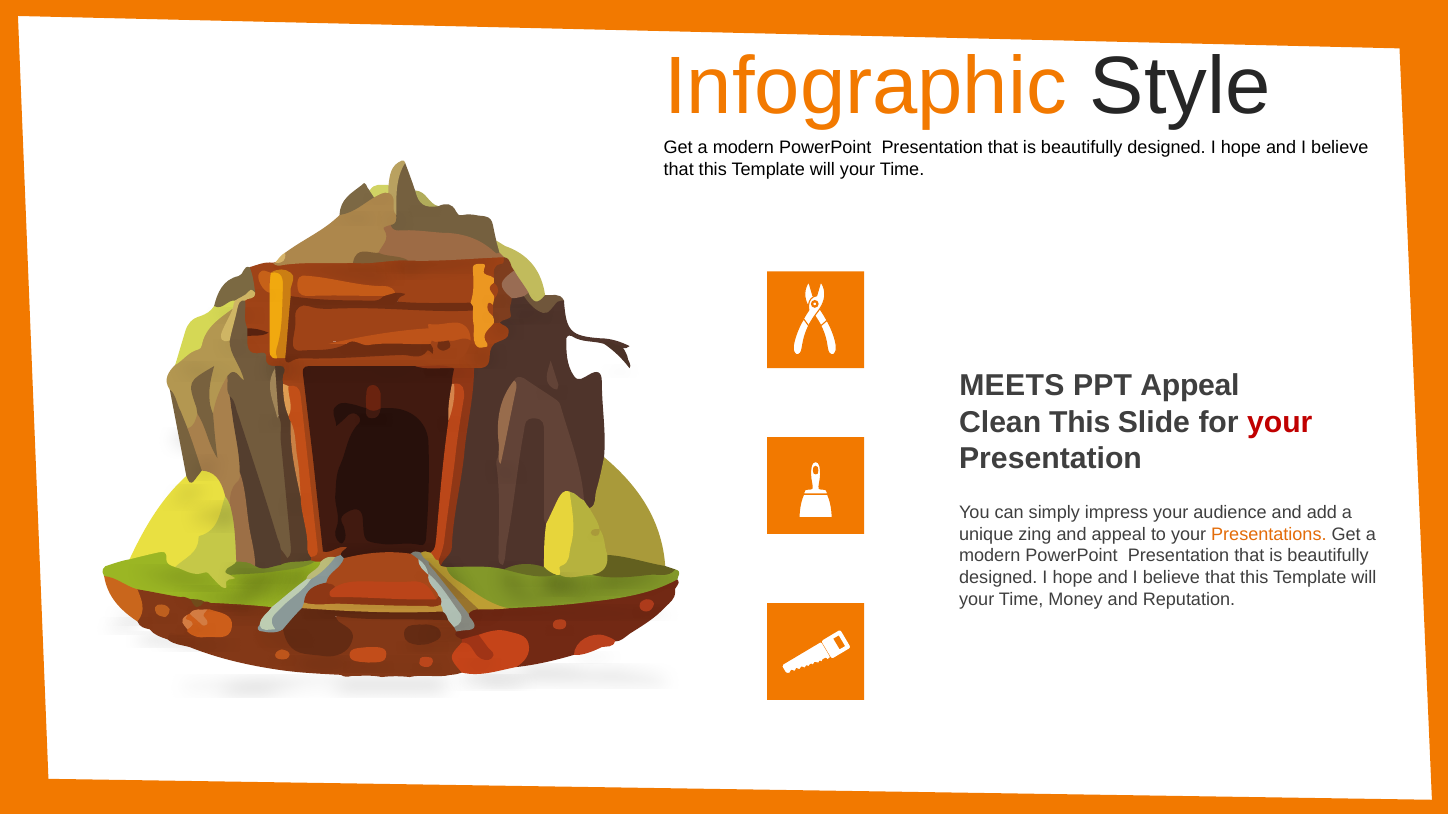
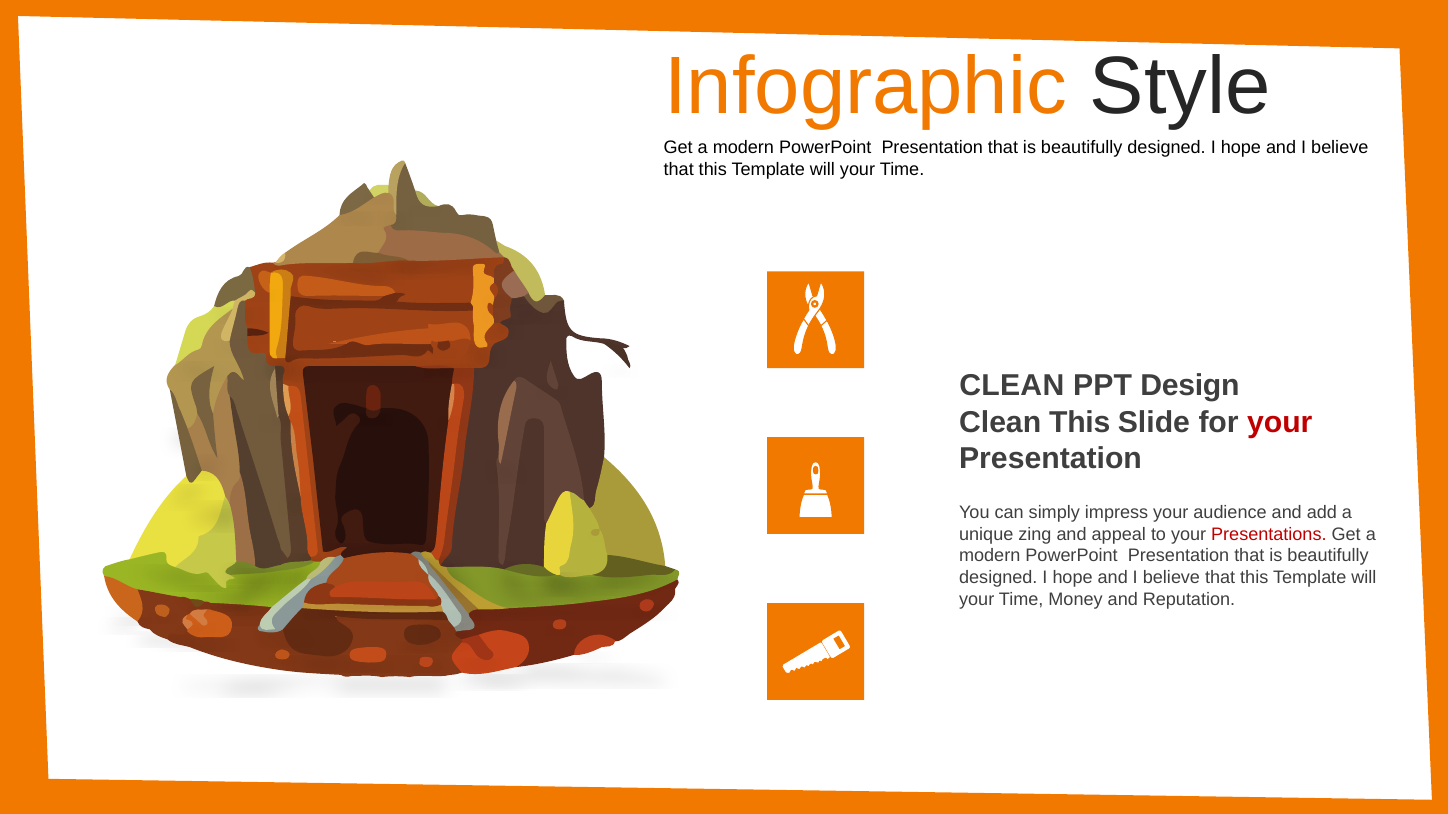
MEETS at (1012, 386): MEETS -> CLEAN
PPT Appeal: Appeal -> Design
Presentations colour: orange -> red
